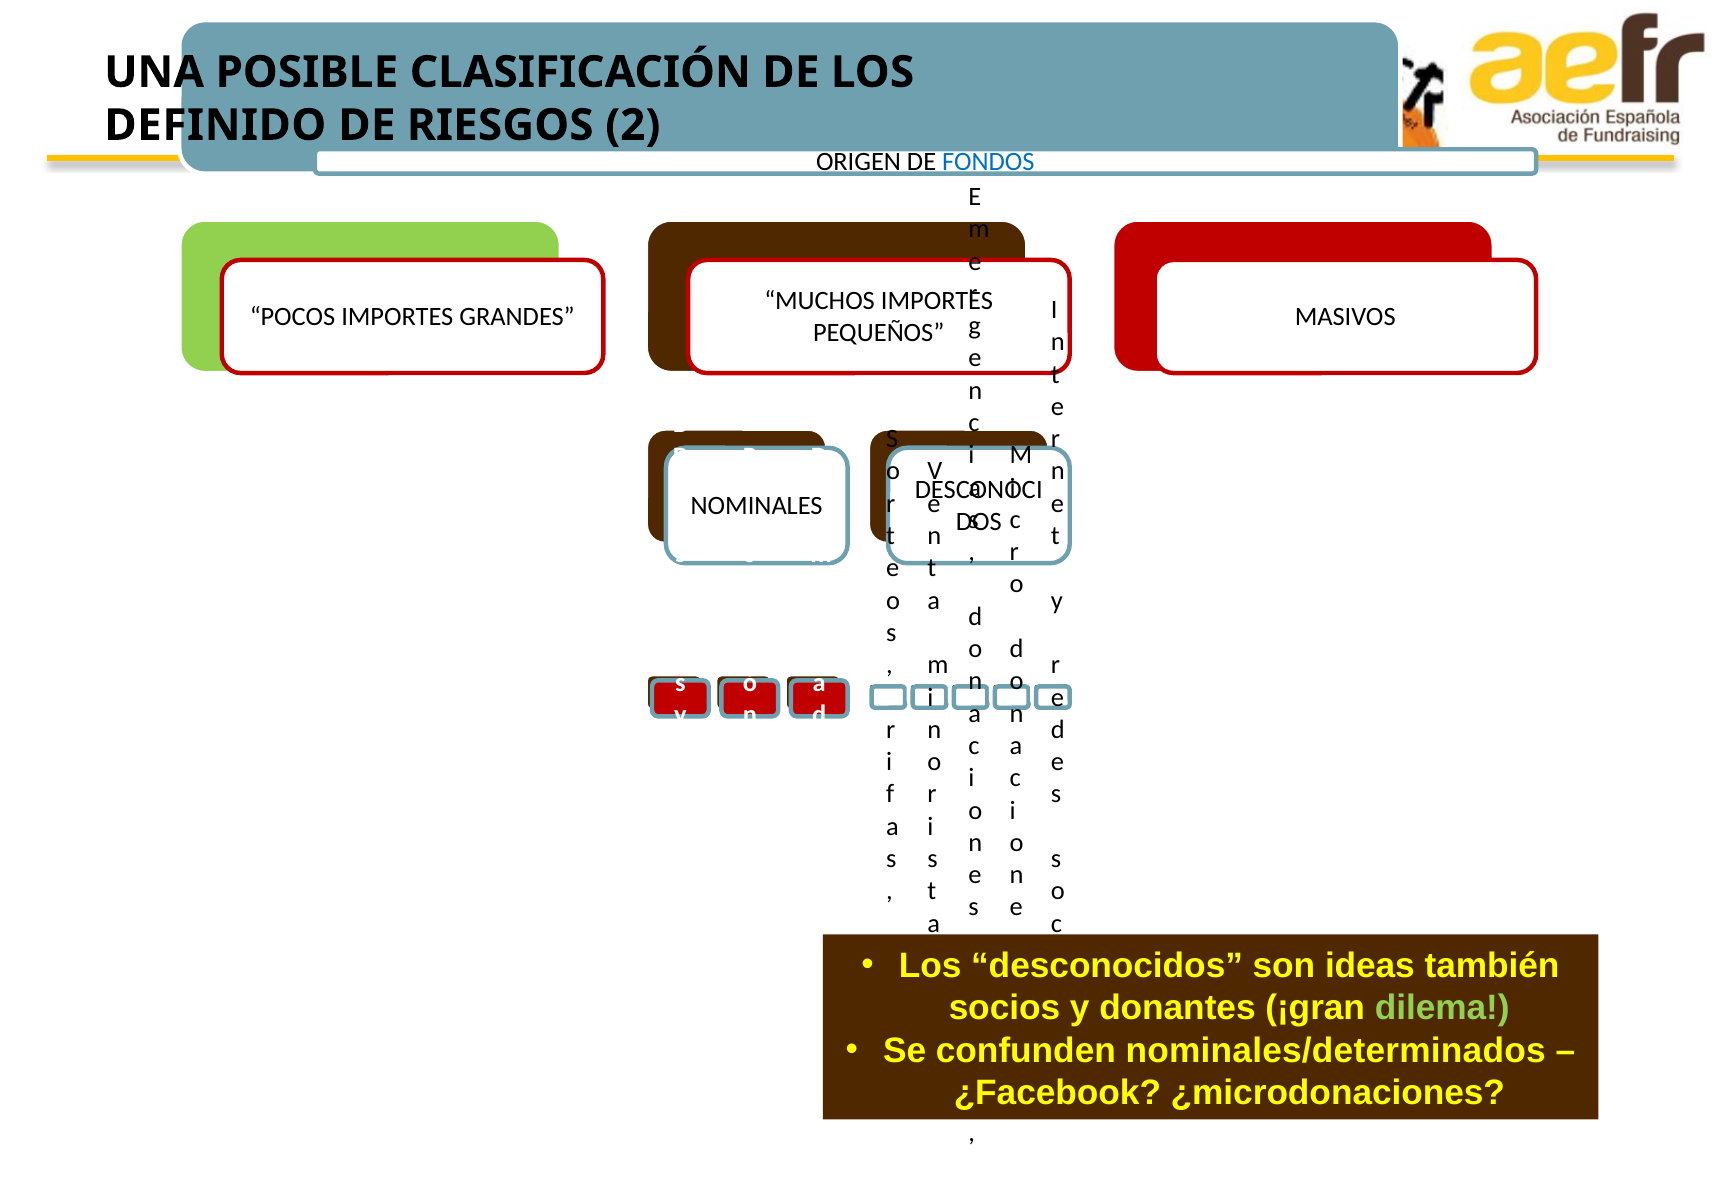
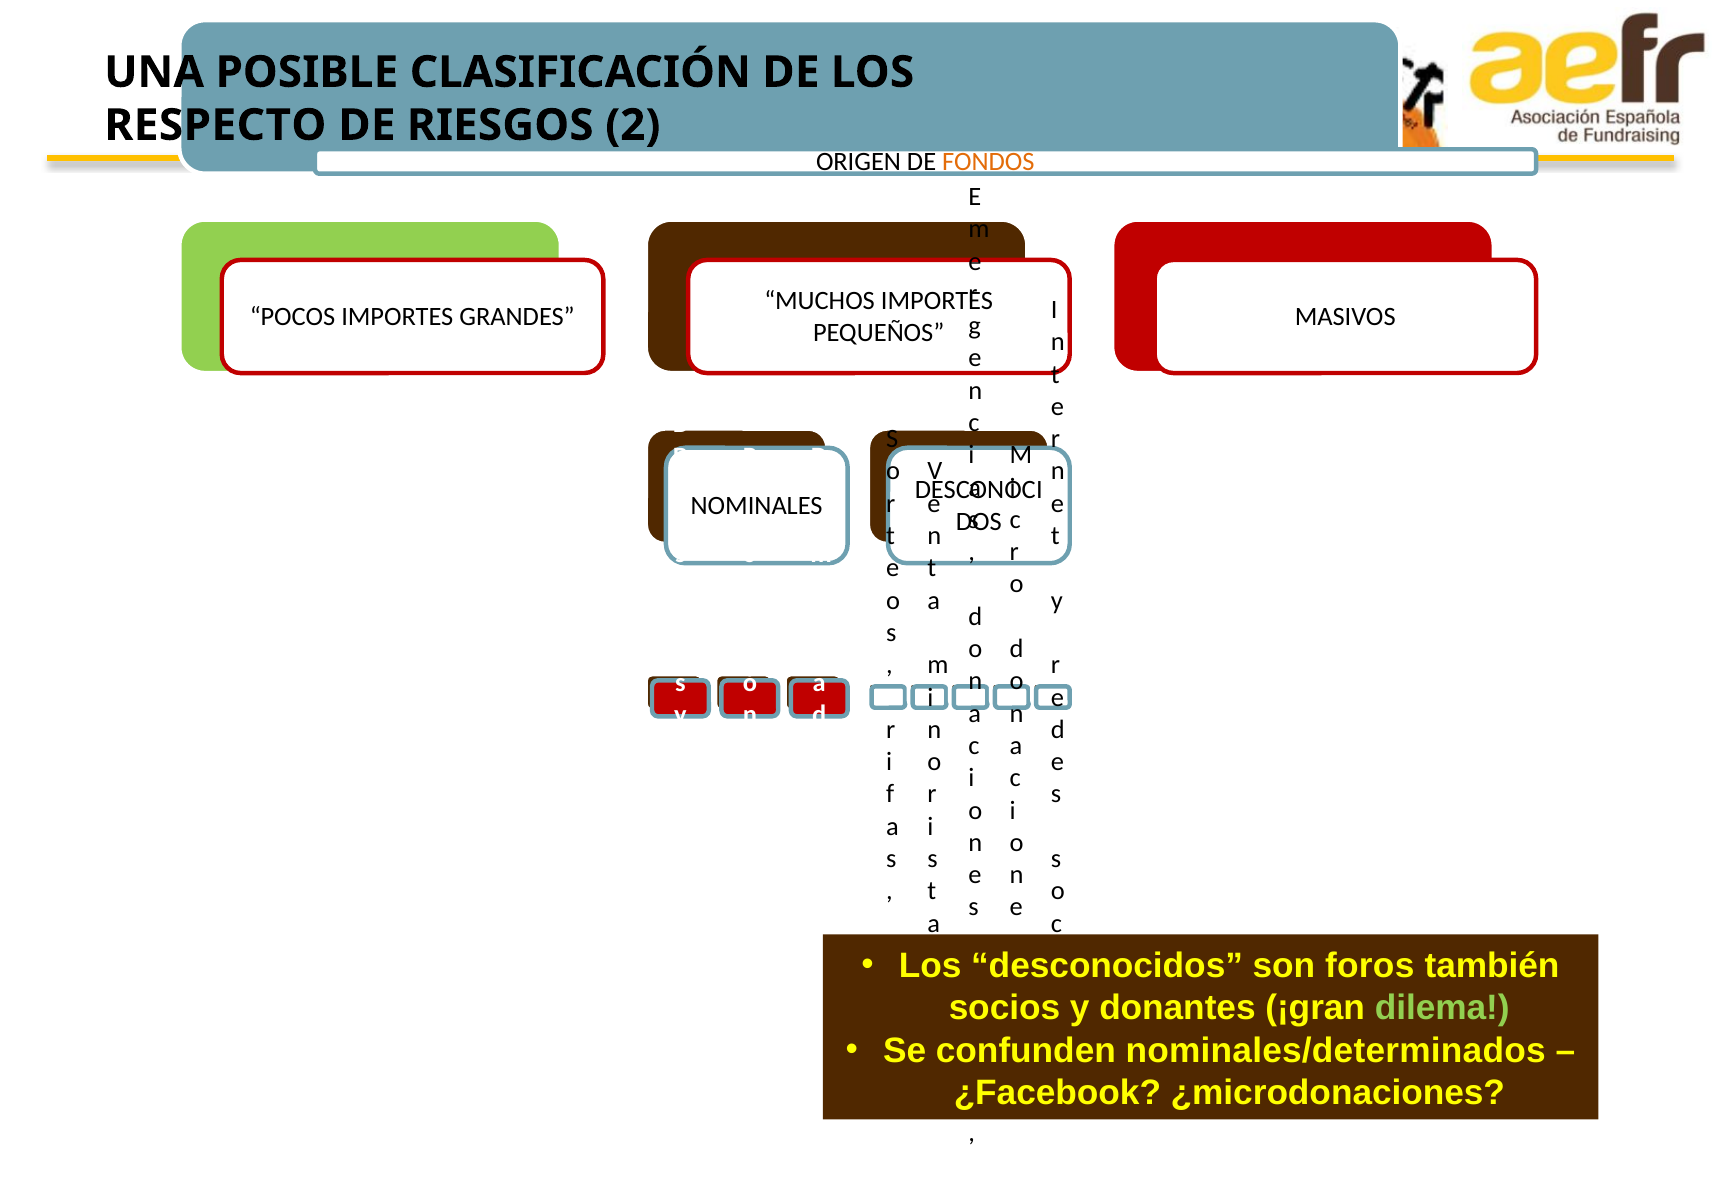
DEFINIDO: DEFINIDO -> RESPECTO
FONDOS colour: blue -> orange
ideas: ideas -> foros
